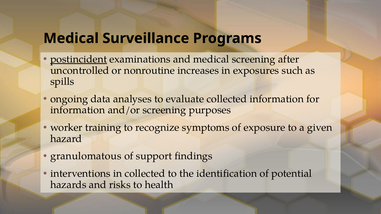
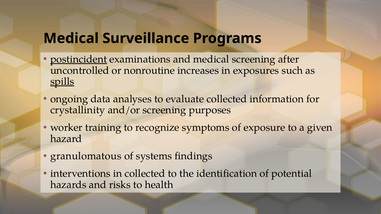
spills underline: none -> present
information at (78, 110): information -> crystallinity
support: support -> systems
